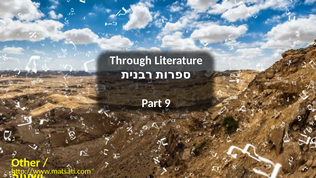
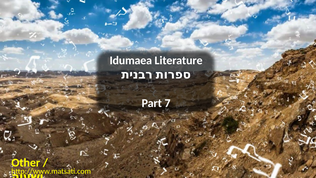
Through: Through -> Idumaea
9: 9 -> 7
